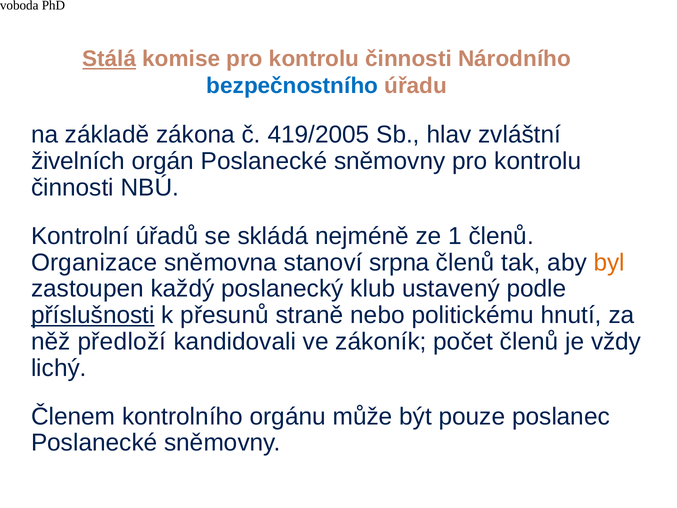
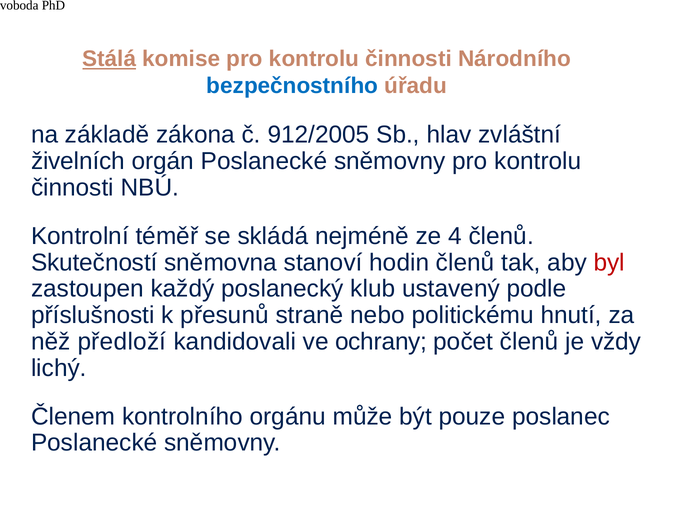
419/2005: 419/2005 -> 912/2005
úřadů: úřadů -> téměř
1: 1 -> 4
Organizace: Organizace -> Skutečností
srpna: srpna -> hodin
byl colour: orange -> red
příslušnosti underline: present -> none
zákoník: zákoník -> ochrany
